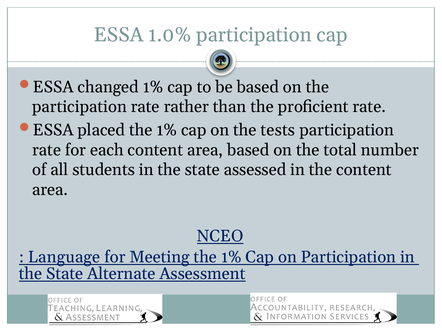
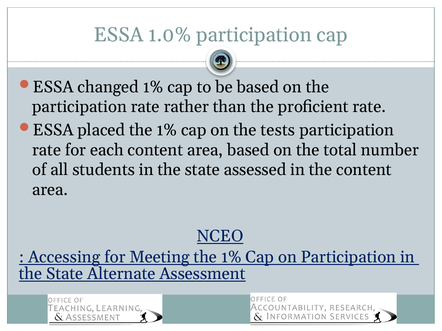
Language: Language -> Accessing
